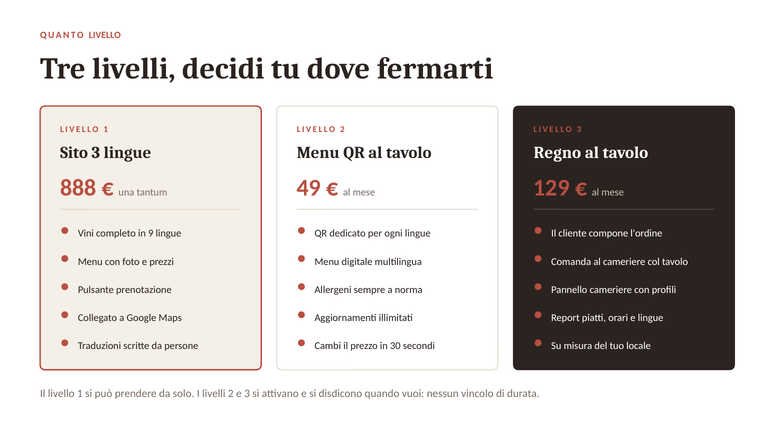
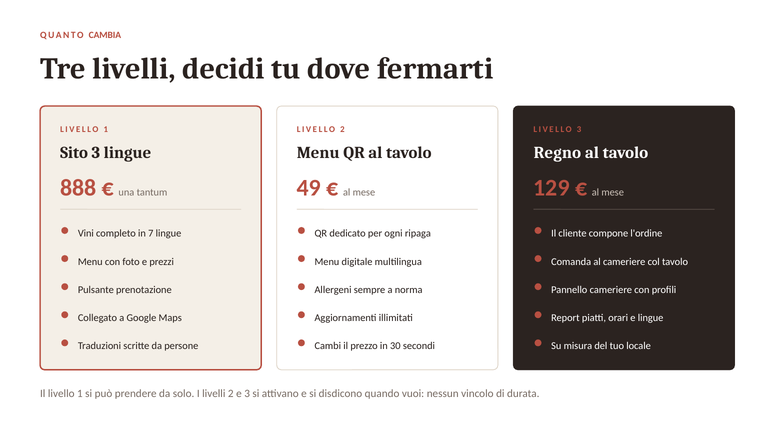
QUANTO LIVELLO: LIVELLO -> CAMBIA
9: 9 -> 7
ogni lingue: lingue -> ripaga
